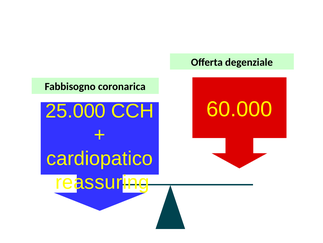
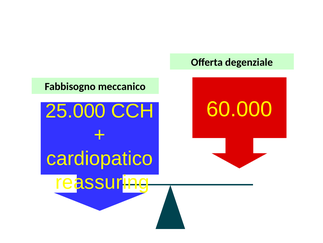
coronarica: coronarica -> meccanico
